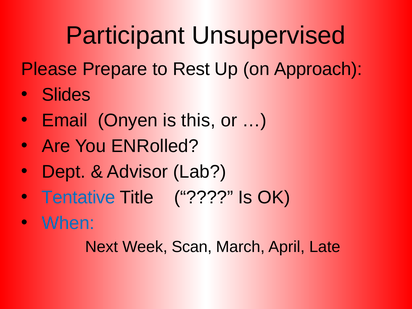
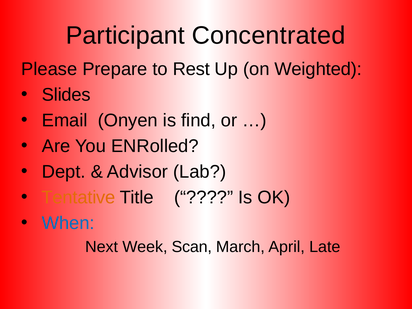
Unsupervised: Unsupervised -> Concentrated
Approach: Approach -> Weighted
this: this -> find
Tentative colour: blue -> orange
